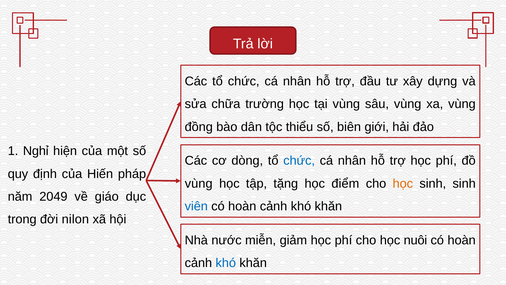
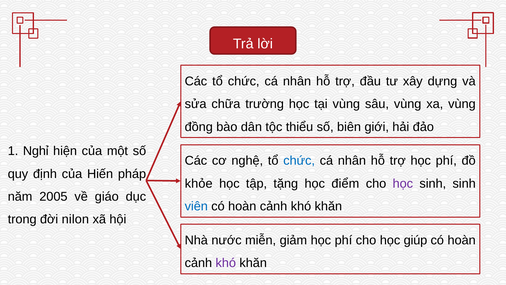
dòng: dòng -> nghệ
vùng at (199, 183): vùng -> khỏe
học at (403, 183) colour: orange -> purple
2049: 2049 -> 2005
nuôi: nuôi -> giúp
khó at (226, 263) colour: blue -> purple
